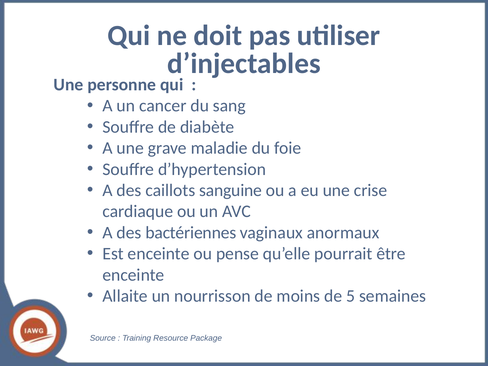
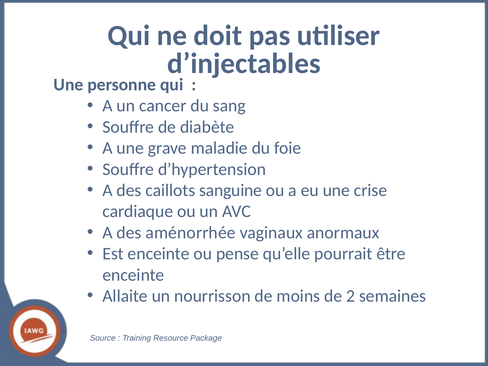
bactériennes: bactériennes -> aménorrhée
5: 5 -> 2
